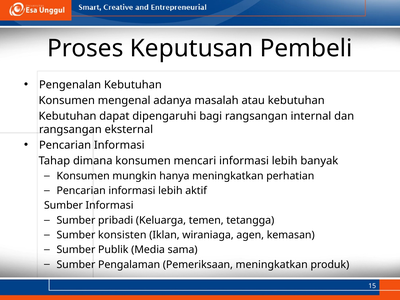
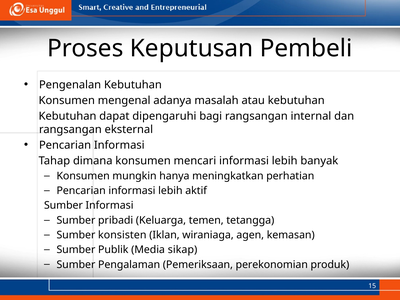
sama: sama -> sikap
Pemeriksaan meningkatkan: meningkatkan -> perekonomian
